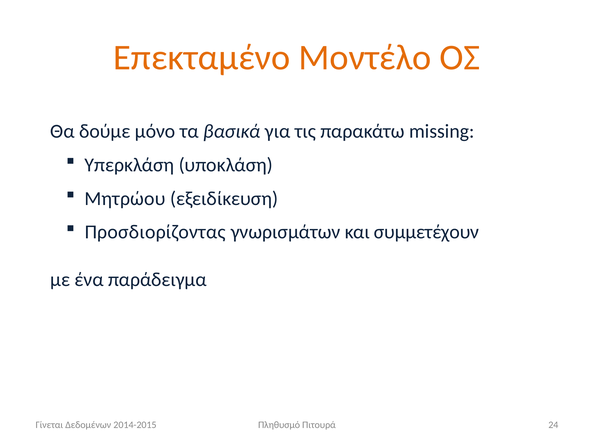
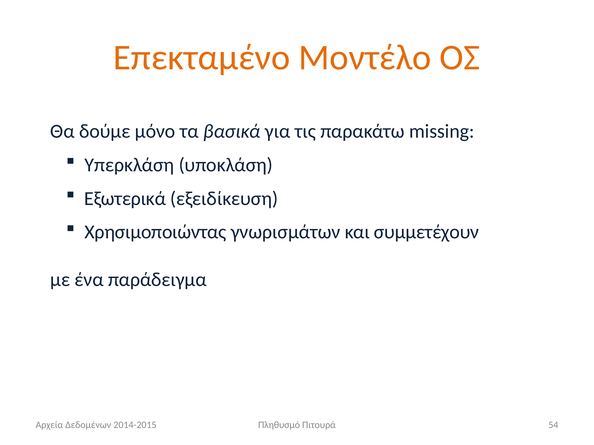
Μητρώου: Μητρώου -> Εξωτερικά
Προσδιορίζοντας: Προσδιορίζοντας -> Χρησιμοποιώντας
Γίνεται: Γίνεται -> Αρχεία
24: 24 -> 54
